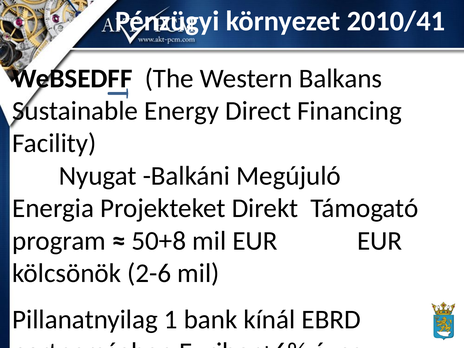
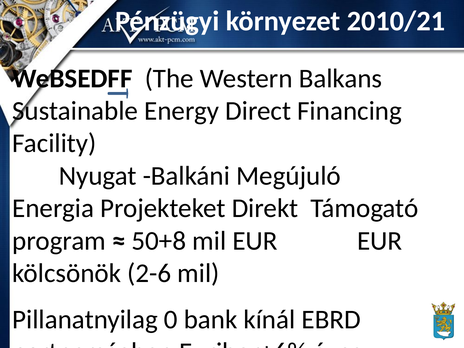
2010/41: 2010/41 -> 2010/21
1: 1 -> 0
